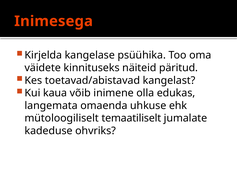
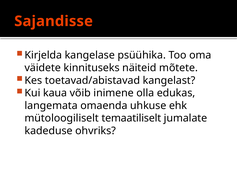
Inimesega: Inimesega -> Sajandisse
päritud: päritud -> mõtete
